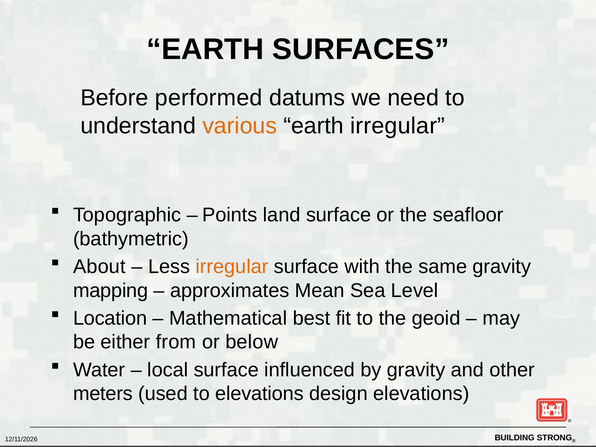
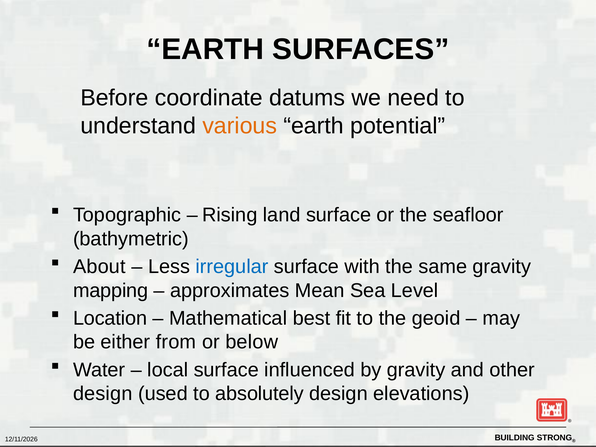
performed: performed -> coordinate
earth irregular: irregular -> potential
Points: Points -> Rising
irregular at (232, 267) colour: orange -> blue
meters at (103, 394): meters -> design
to elevations: elevations -> absolutely
